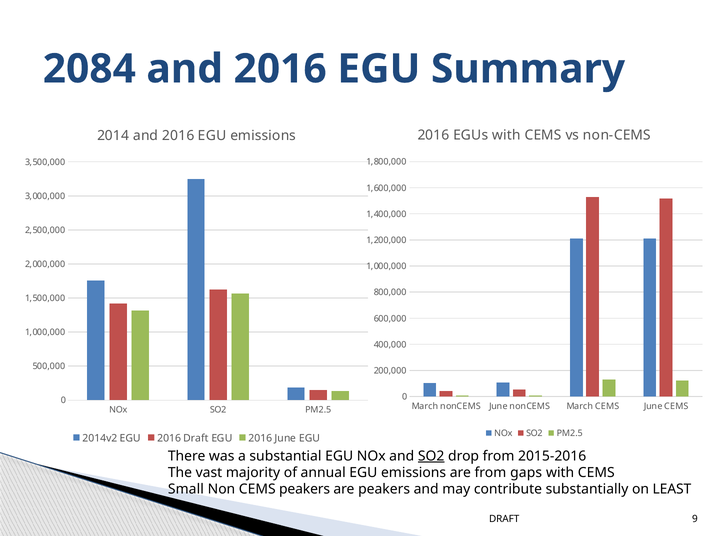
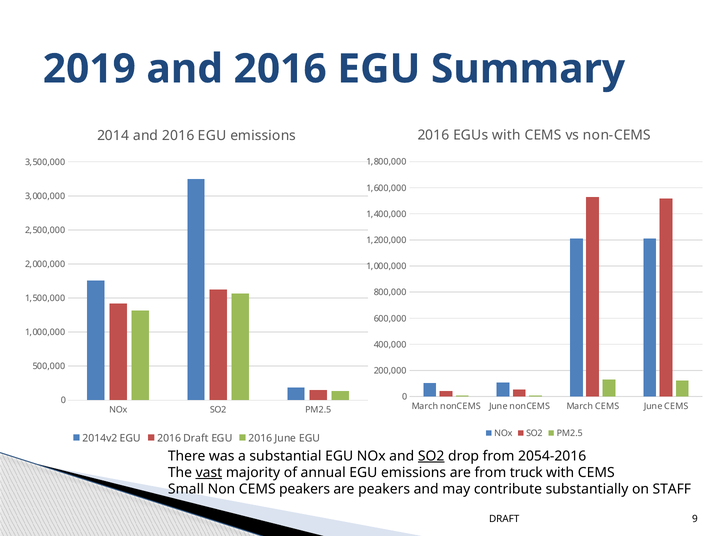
2084: 2084 -> 2019
2015-2016: 2015-2016 -> 2054-2016
vast underline: none -> present
gaps: gaps -> truck
LEAST: LEAST -> STAFF
